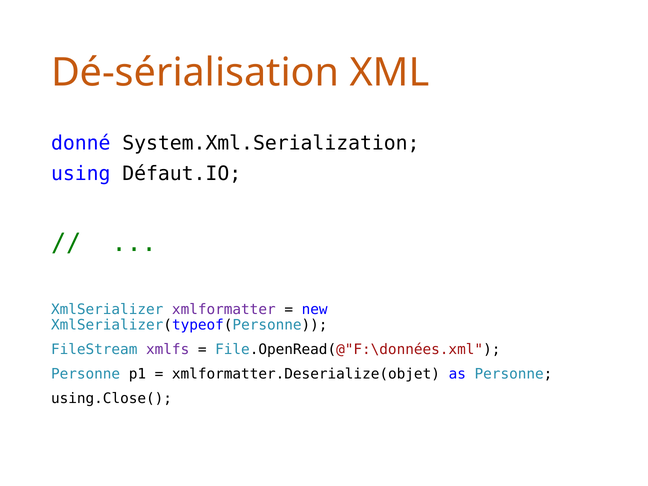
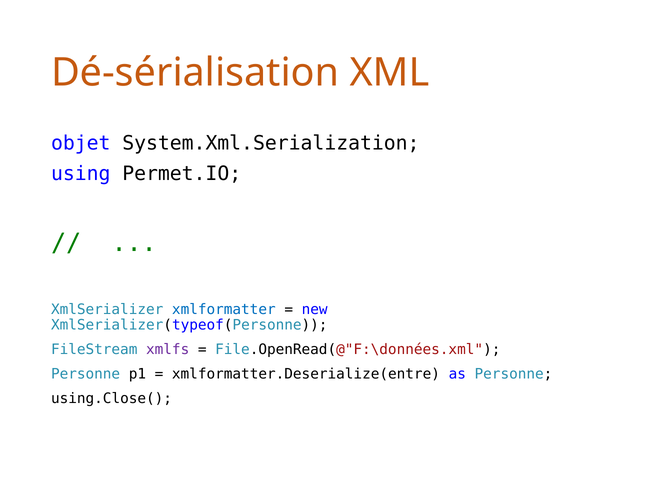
donné: donné -> objet
Défaut.IO: Défaut.IO -> Permet.IO
xmlformatter colour: purple -> blue
xmlformatter.Deserialize(objet: xmlformatter.Deserialize(objet -> xmlformatter.Deserialize(entre
